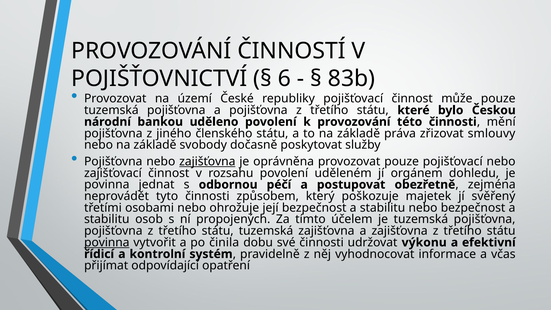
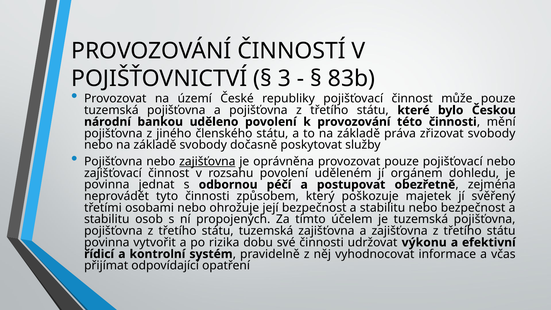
6: 6 -> 3
zřizovat smlouvy: smlouvy -> svobody
povinna at (107, 242) underline: present -> none
činila: činila -> rizika
